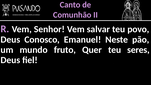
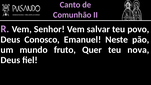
seres: seres -> nova
